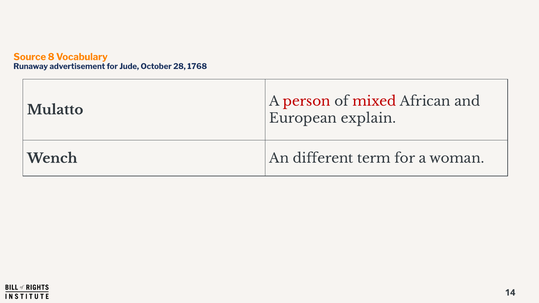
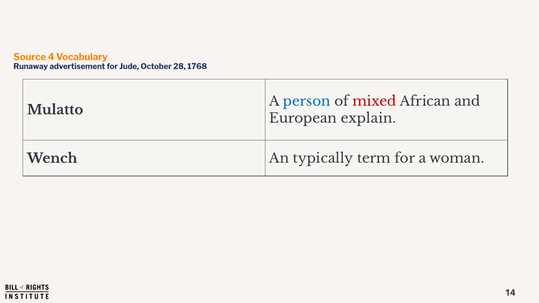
8: 8 -> 4
person colour: red -> blue
different: different -> typically
